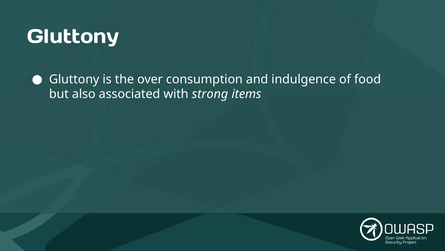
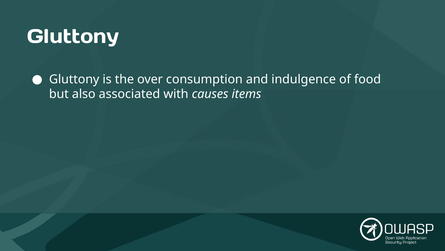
strong: strong -> causes
